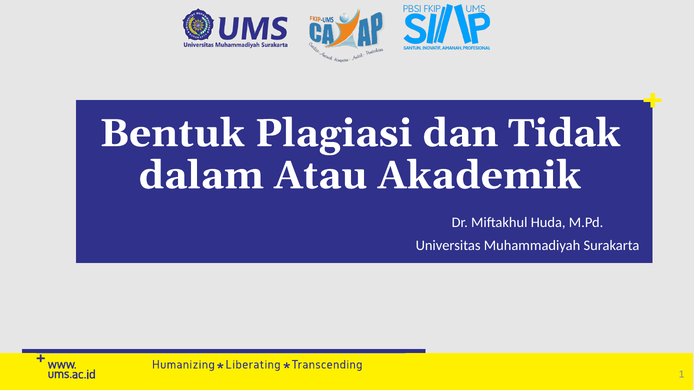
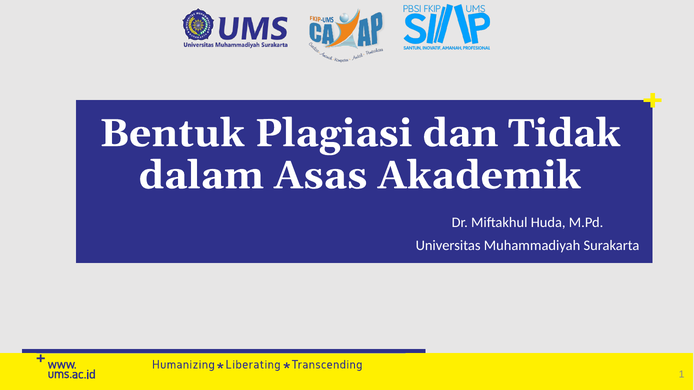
Atau: Atau -> Asas
